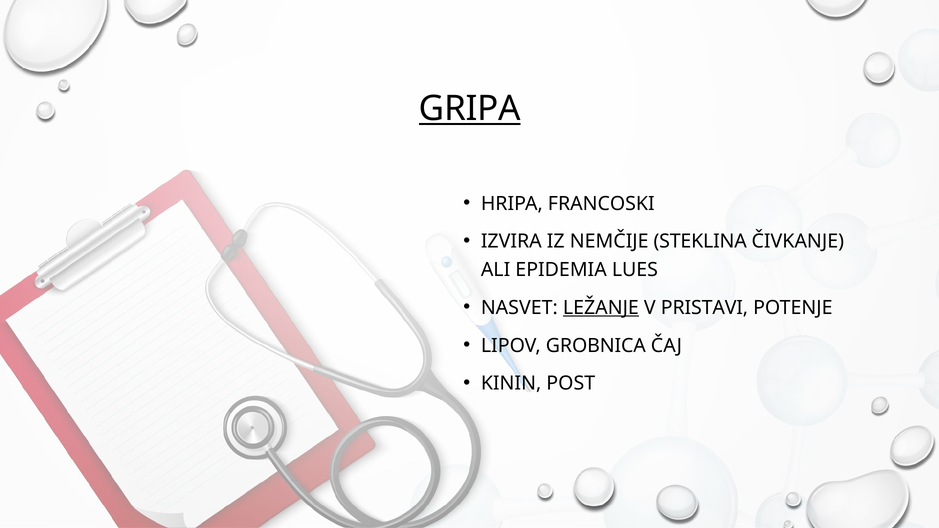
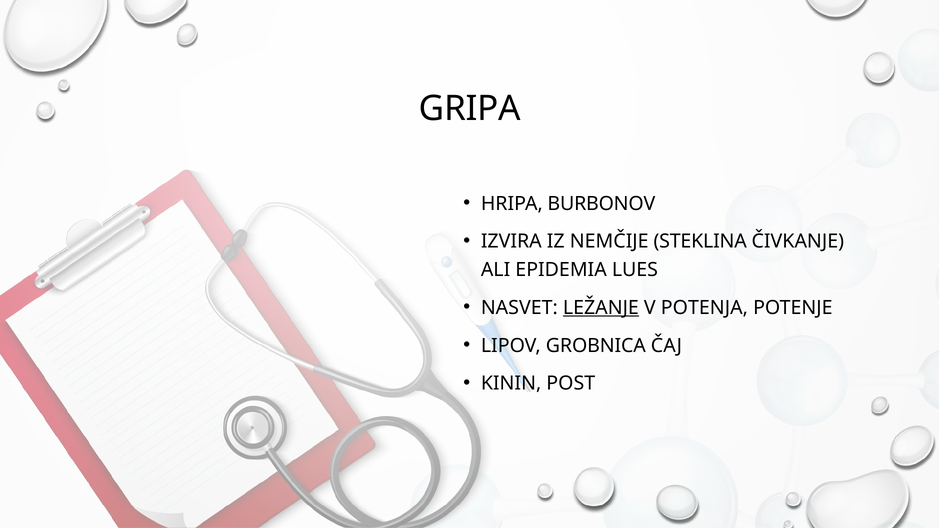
GRIPA underline: present -> none
FRANCOSKI: FRANCOSKI -> BURBONOV
PRISTAVI: PRISTAVI -> POTENJA
